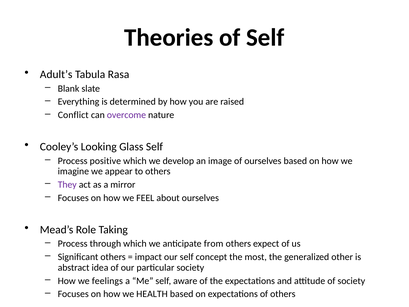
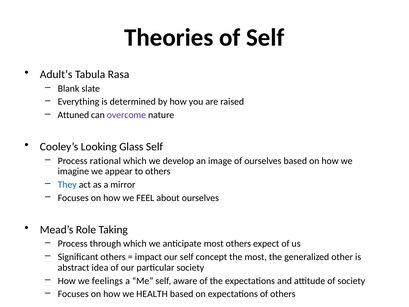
Conflict: Conflict -> Attuned
positive: positive -> rational
They colour: purple -> blue
anticipate from: from -> most
